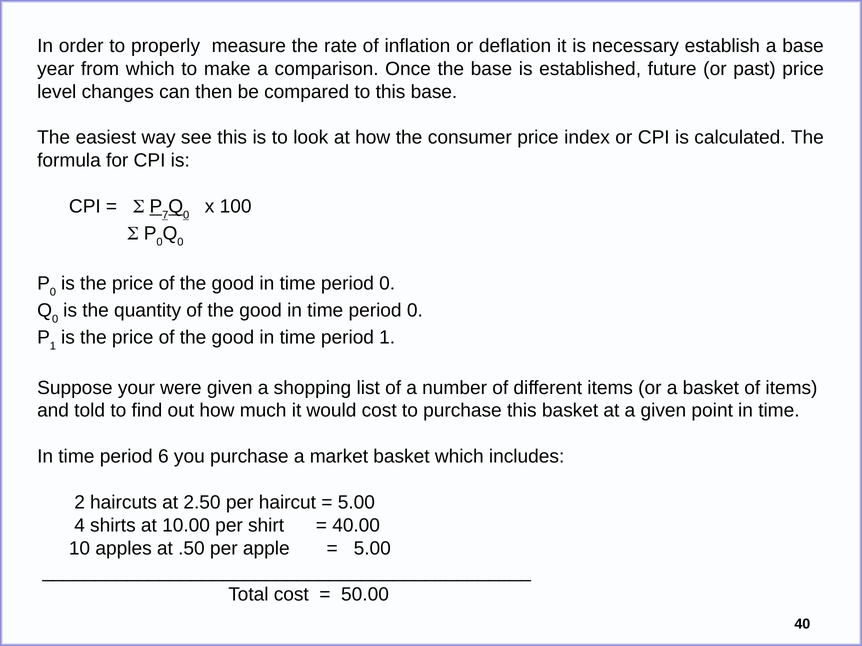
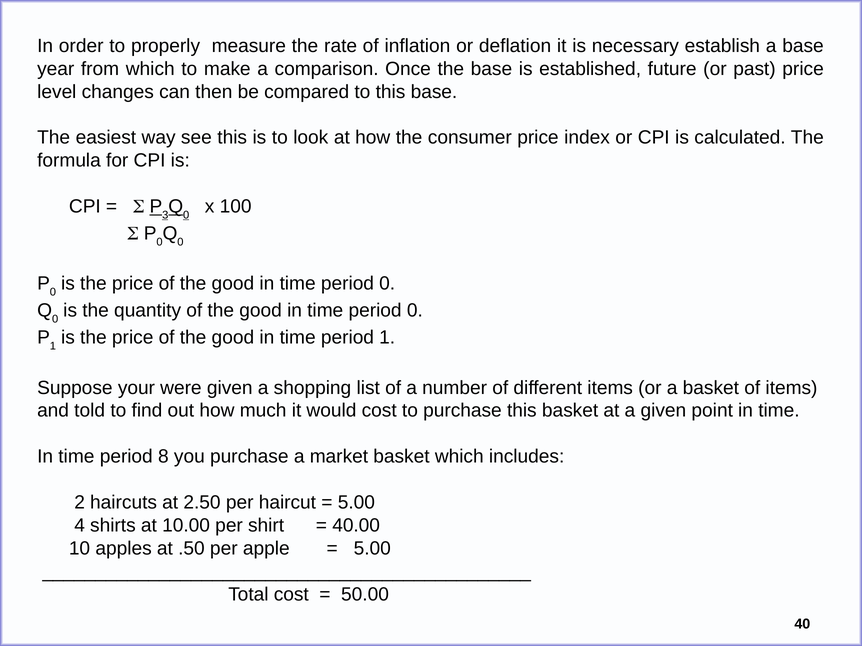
7: 7 -> 3
6: 6 -> 8
